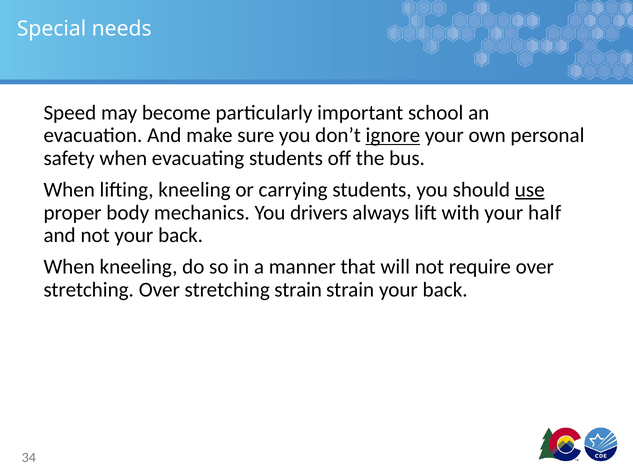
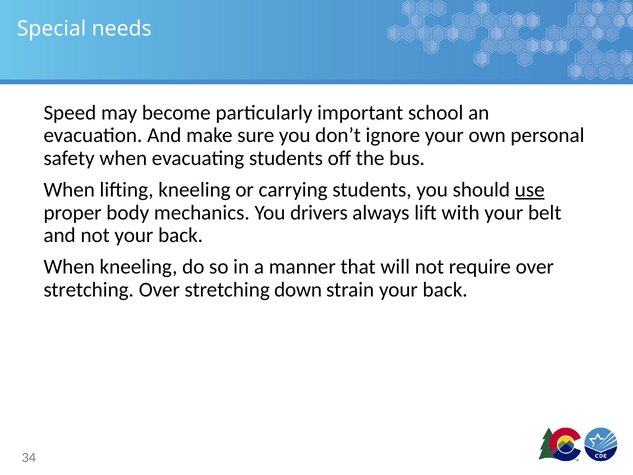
ignore underline: present -> none
half: half -> belt
stretching strain: strain -> down
